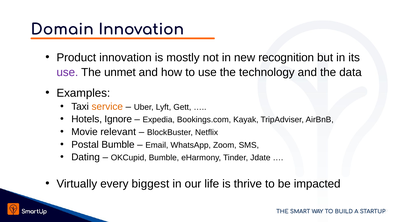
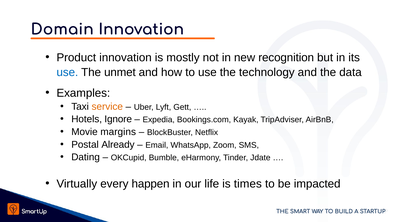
use at (67, 72) colour: purple -> blue
relevant: relevant -> margins
Postal Bumble: Bumble -> Already
biggest: biggest -> happen
thrive: thrive -> times
